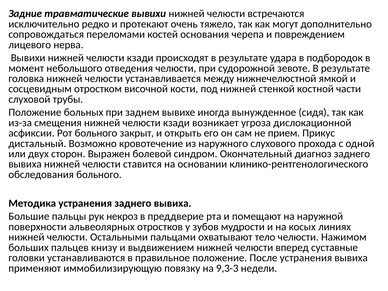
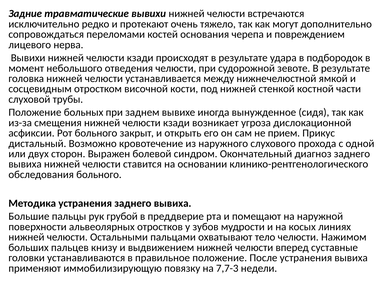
некроз: некроз -> грубой
9,3-3: 9,3-3 -> 7,7-3
